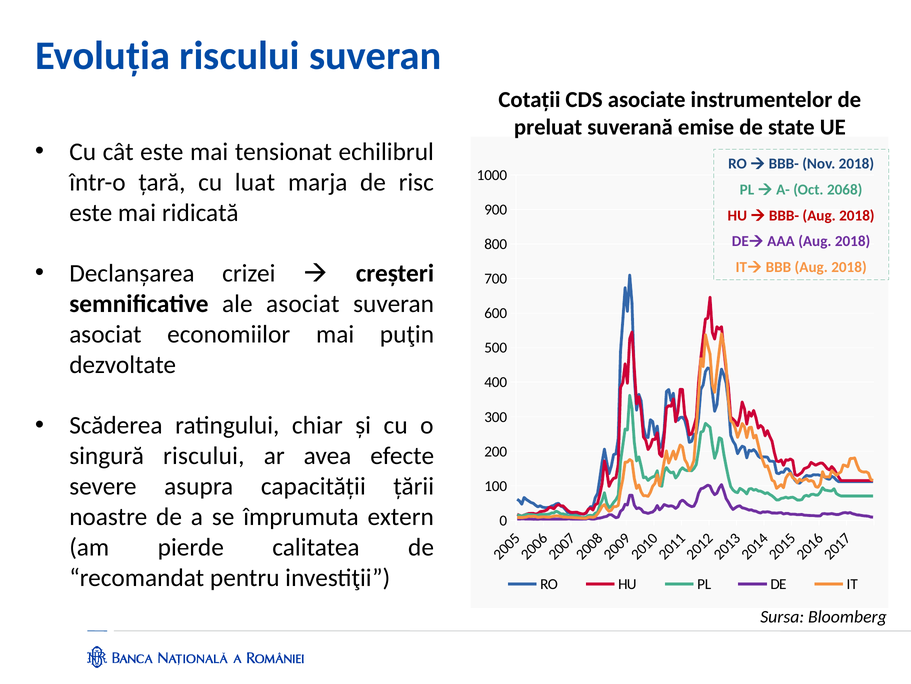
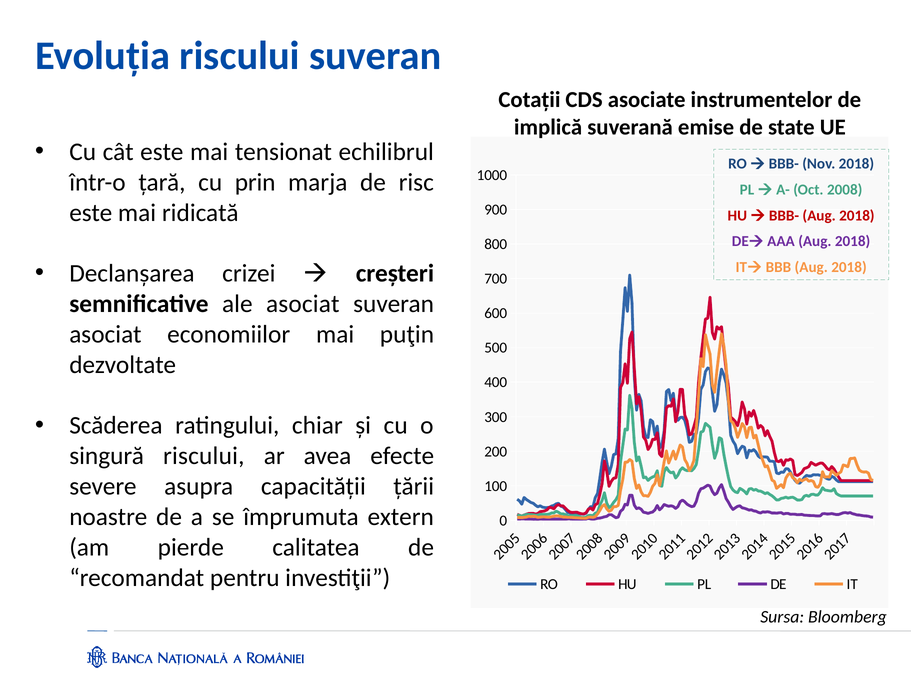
preluat: preluat -> implică
luat: luat -> prin
2068: 2068 -> 2008
